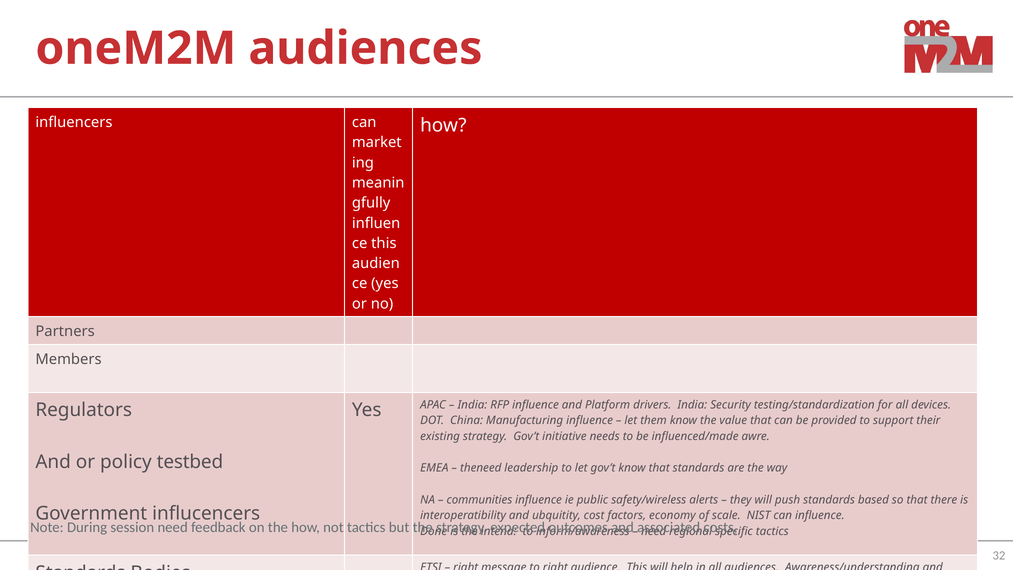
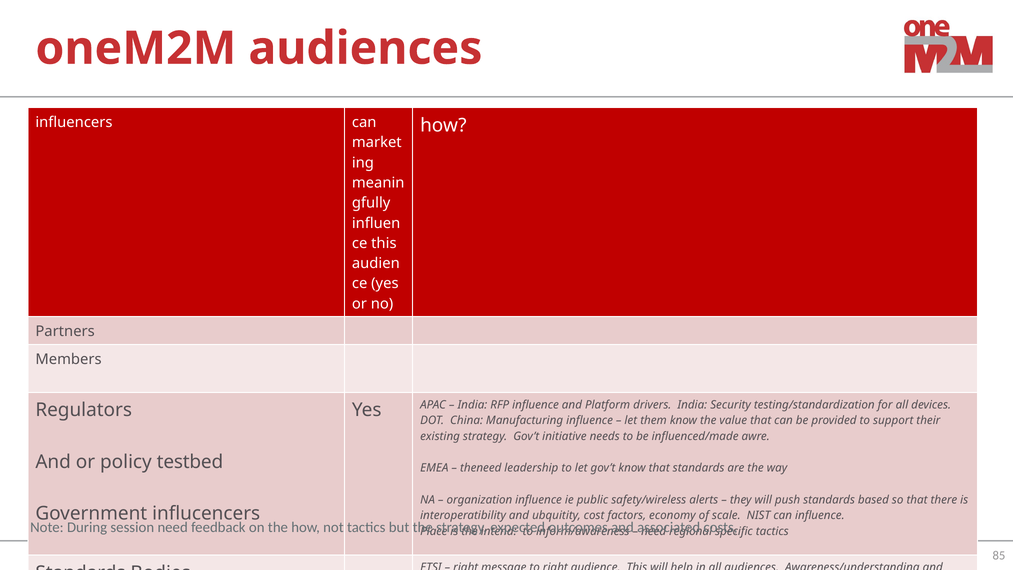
communities: communities -> organization
Done: Done -> Place
32: 32 -> 85
